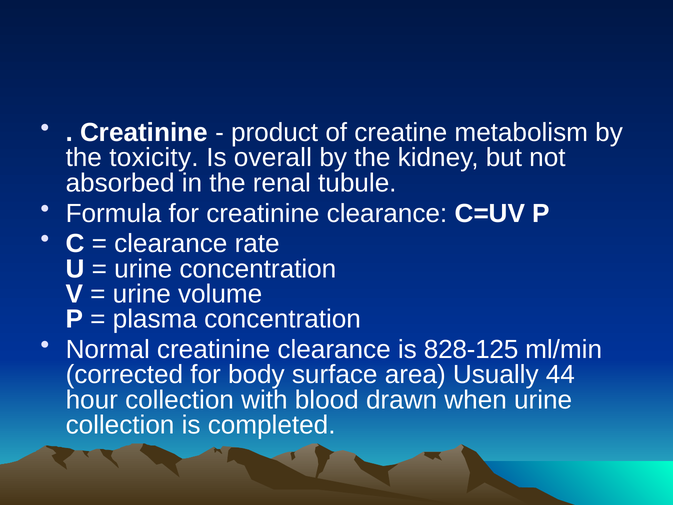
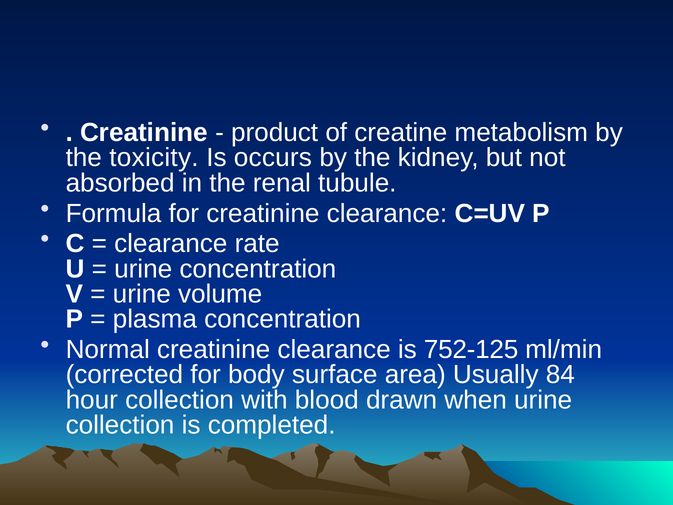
overall: overall -> occurs
828-125: 828-125 -> 752-125
44: 44 -> 84
